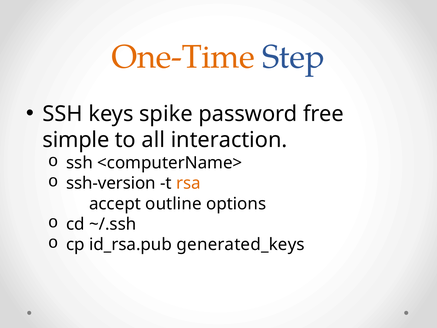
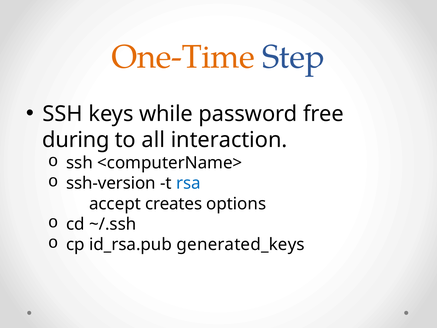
spike: spike -> while
simple: simple -> during
rsa colour: orange -> blue
outline: outline -> creates
